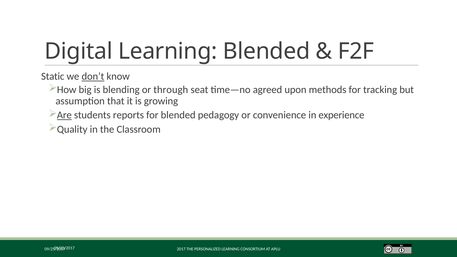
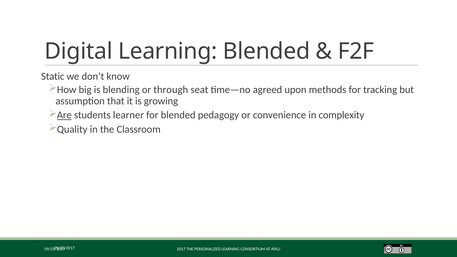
don’t underline: present -> none
reports: reports -> learner
experience: experience -> complexity
